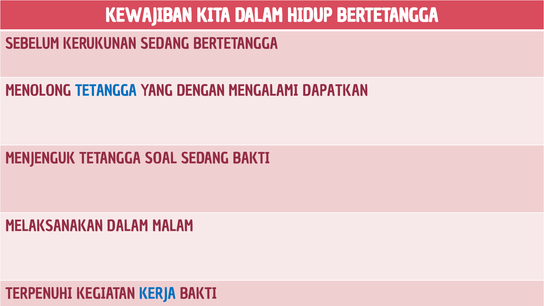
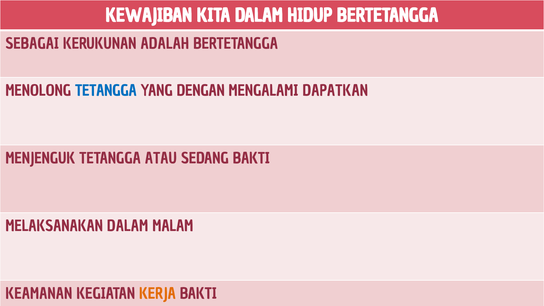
SEBELUM: SEBELUM -> SEBAGAI
KERUKUNAN SEDANG: SEDANG -> ADALAH
SOAL: SOAL -> ATAU
TERPENUHI: TERPENUHI -> KEAMANAN
KERJA colour: blue -> orange
